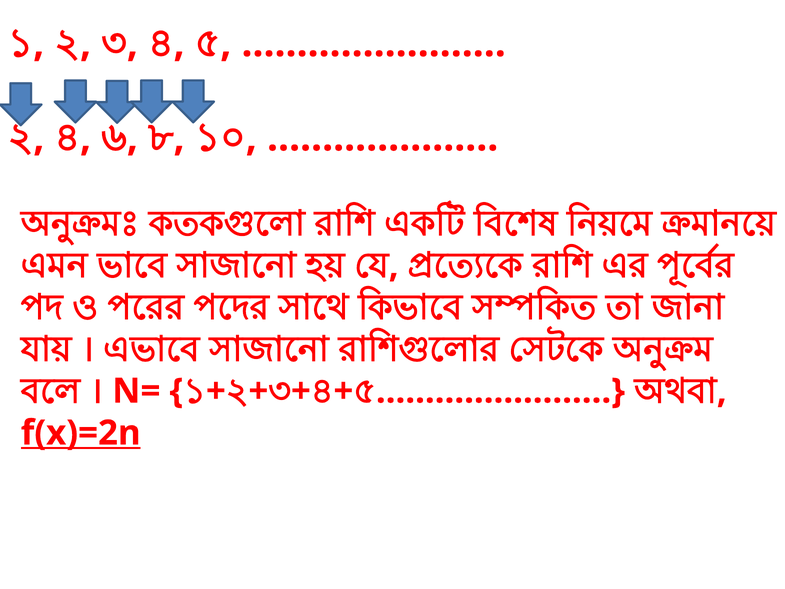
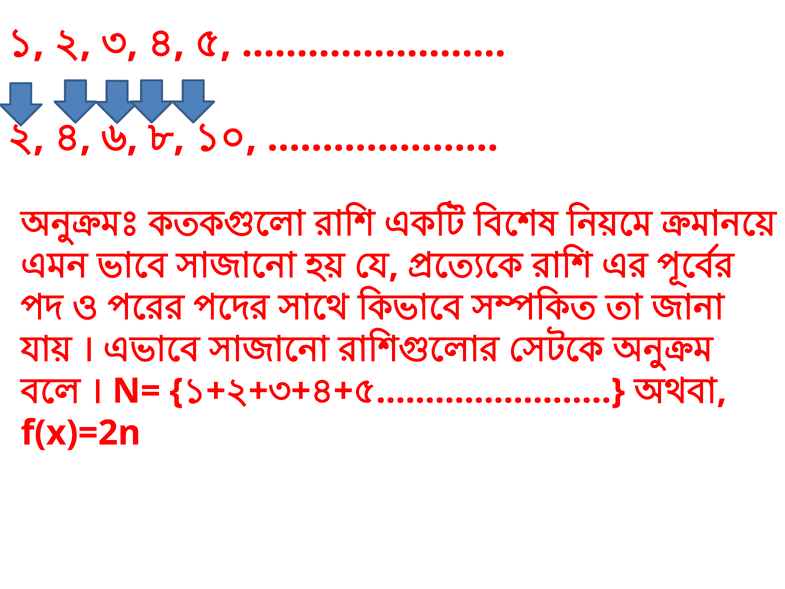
f(x)=2n underline: present -> none
